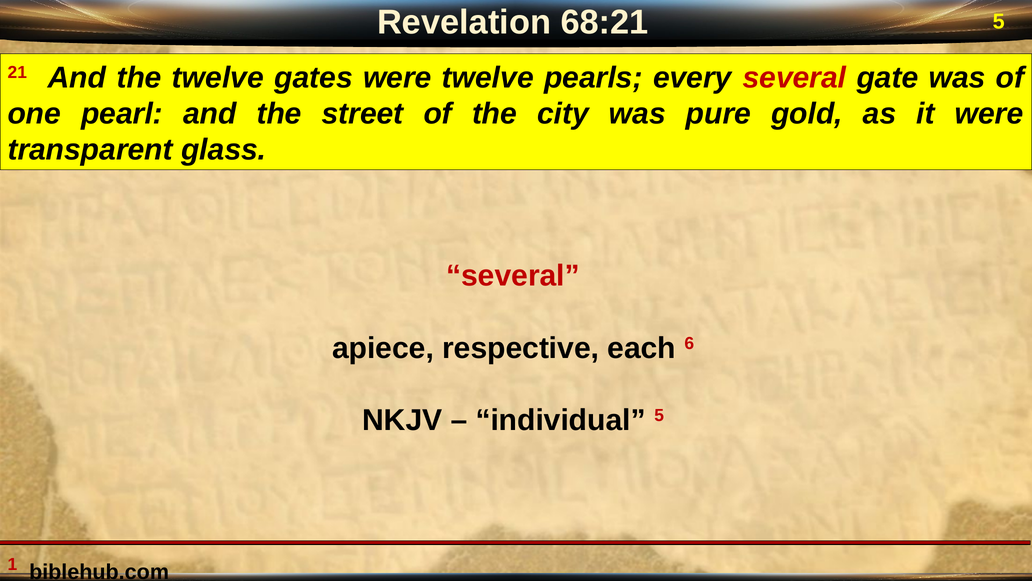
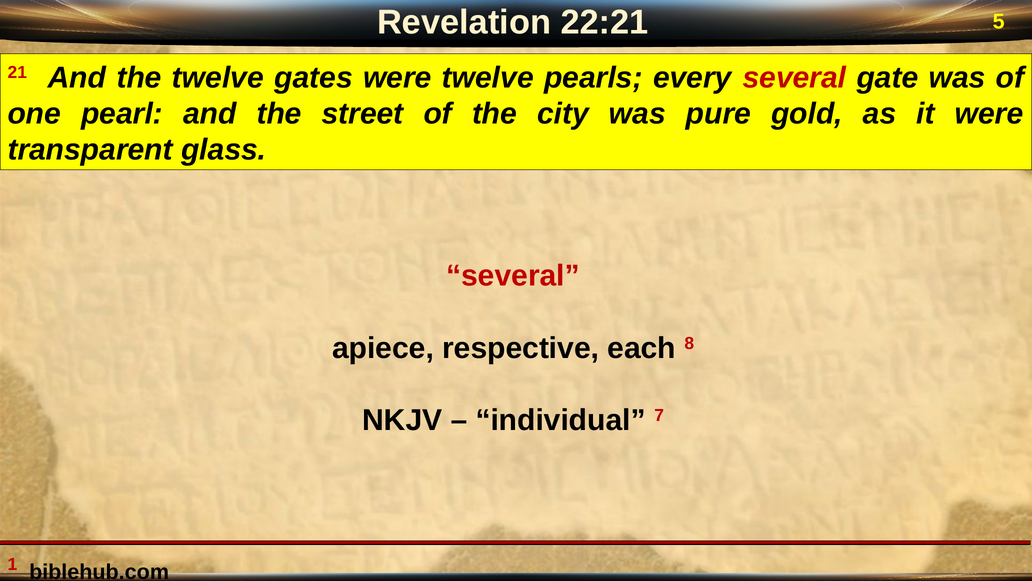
68:21: 68:21 -> 22:21
6: 6 -> 8
individual 5: 5 -> 7
